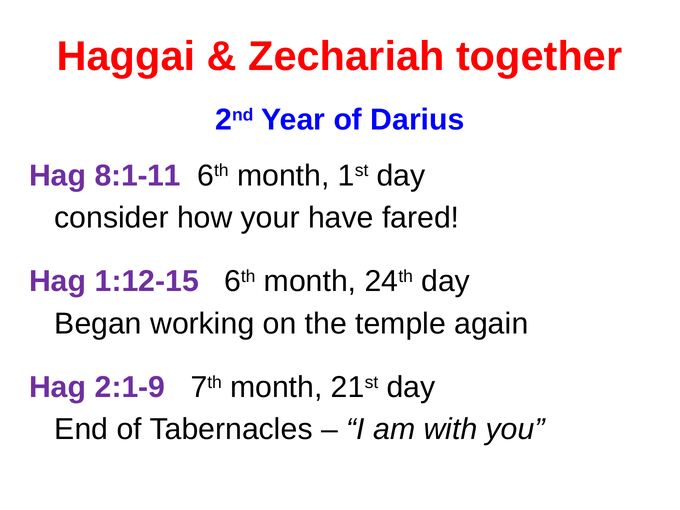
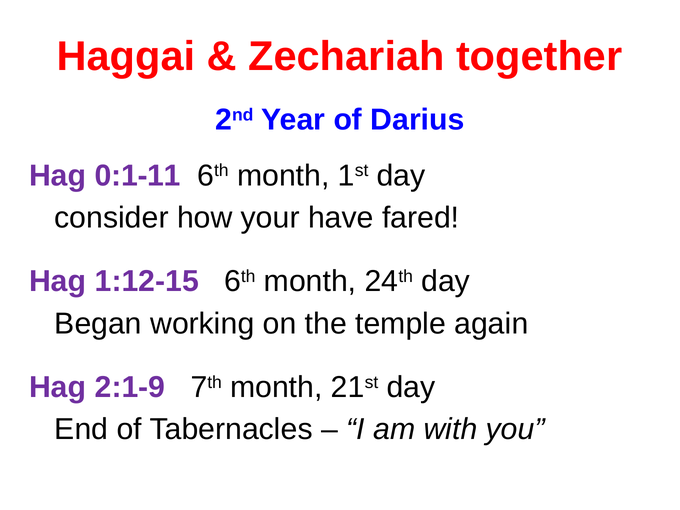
8:1-11: 8:1-11 -> 0:1-11
